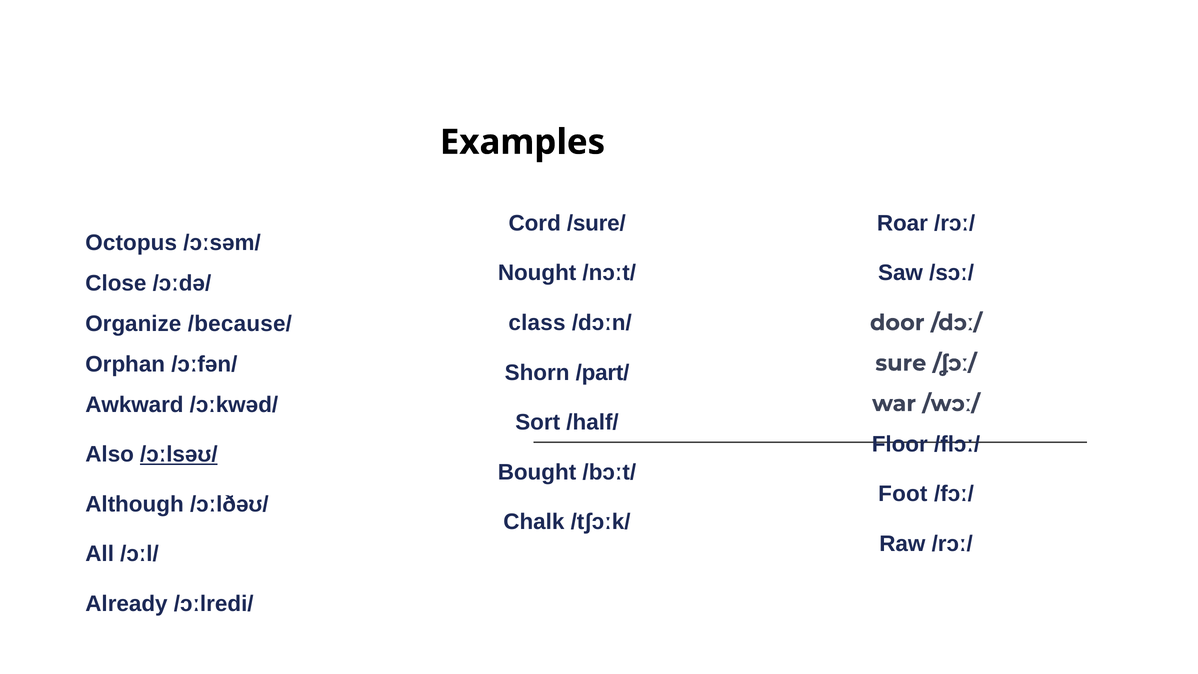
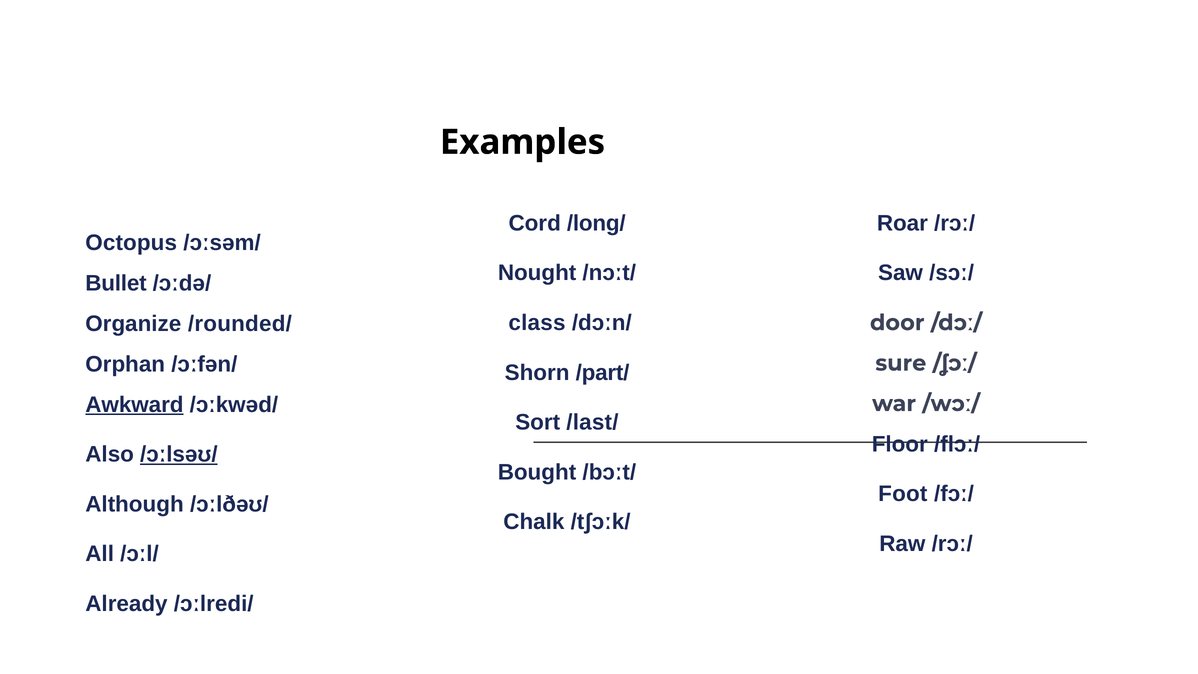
/sure/: /sure/ -> /long/
Close: Close -> Bullet
/because/: /because/ -> /rounded/
Awkward underline: none -> present
/half/: /half/ -> /last/
